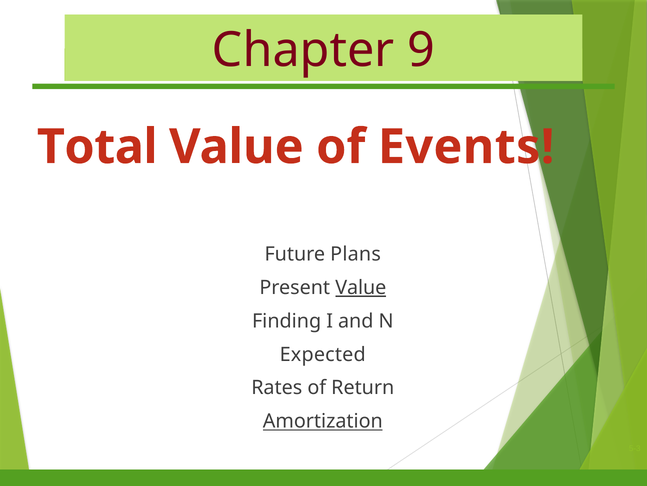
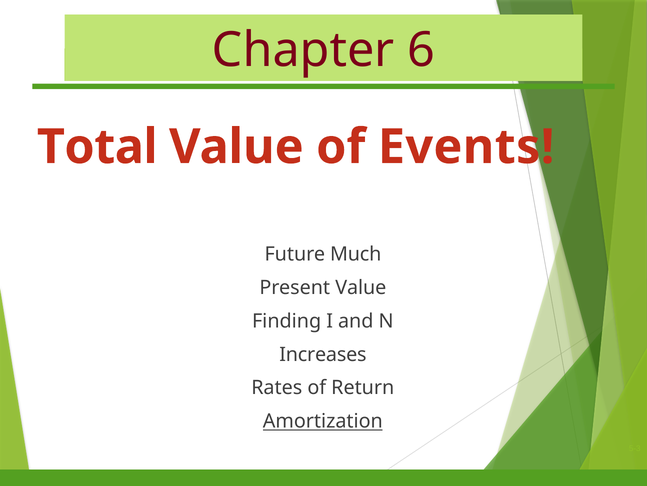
9: 9 -> 6
Plans: Plans -> Much
Value at (361, 287) underline: present -> none
Expected: Expected -> Increases
